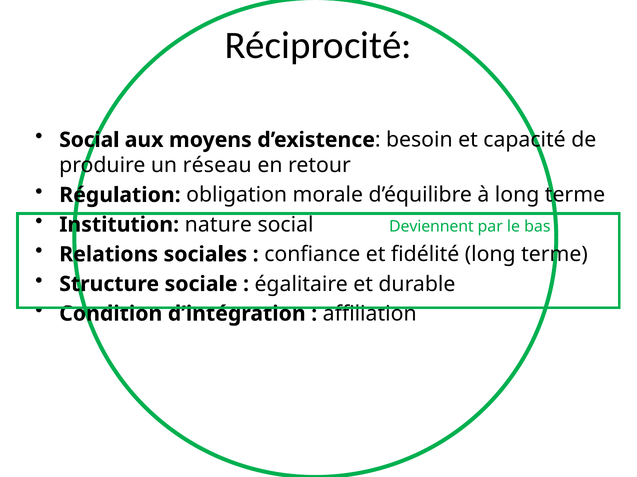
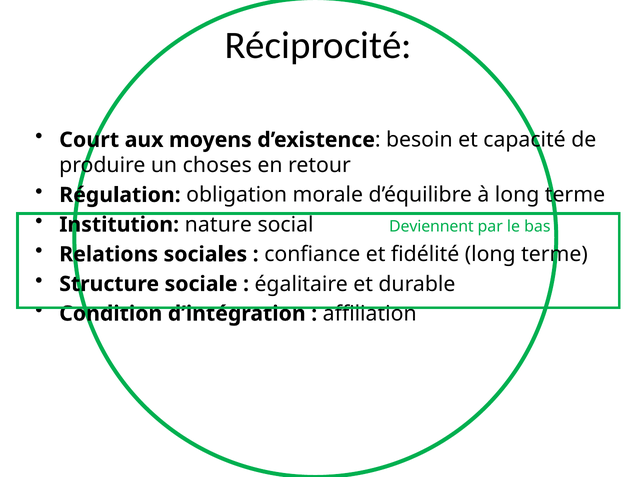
Social at (89, 140): Social -> Court
réseau: réseau -> choses
